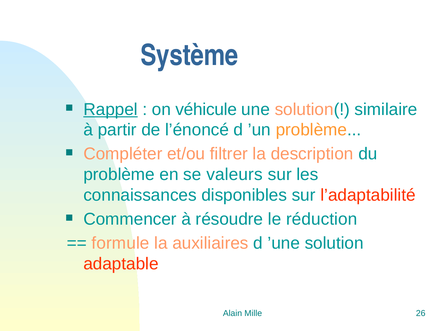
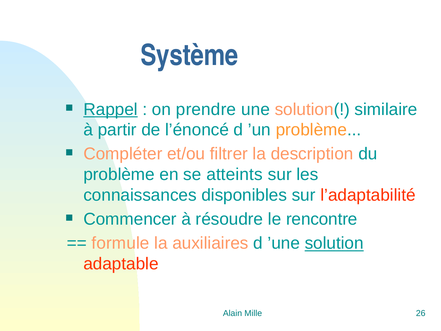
véhicule: véhicule -> prendre
valeurs: valeurs -> atteints
réduction: réduction -> rencontre
solution underline: none -> present
